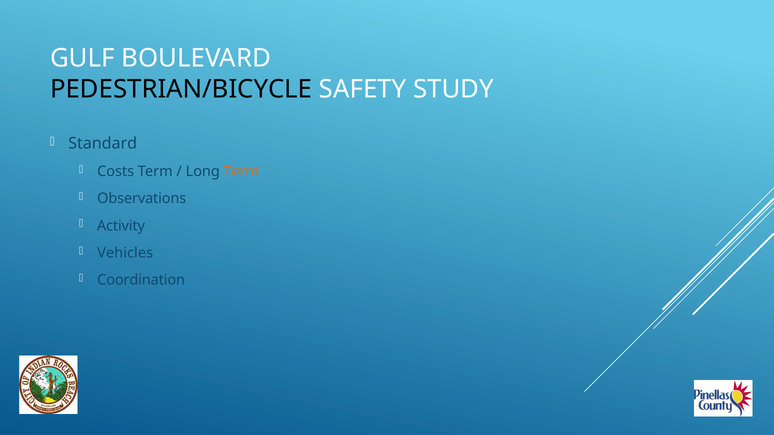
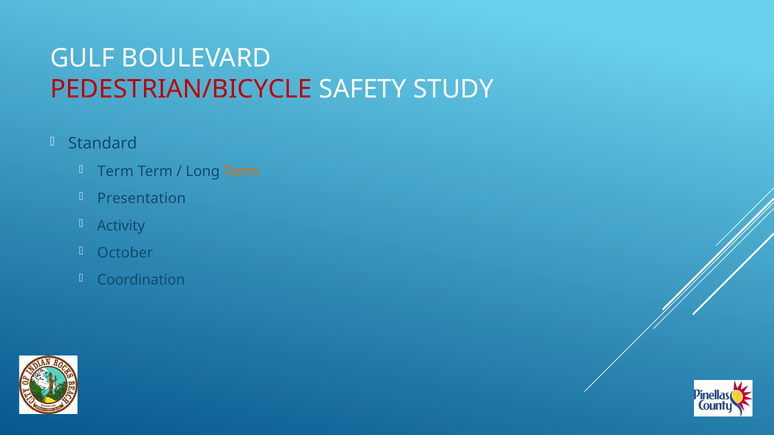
PEDESTRIAN/BICYCLE colour: black -> red
Costs at (116, 172): Costs -> Term
Observations: Observations -> Presentation
Vehicles: Vehicles -> October
